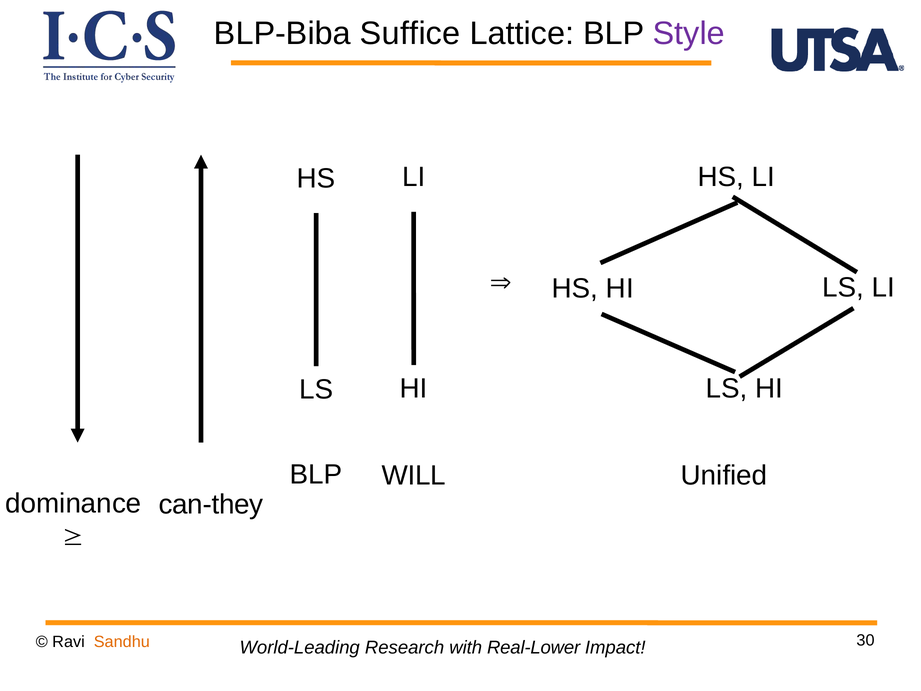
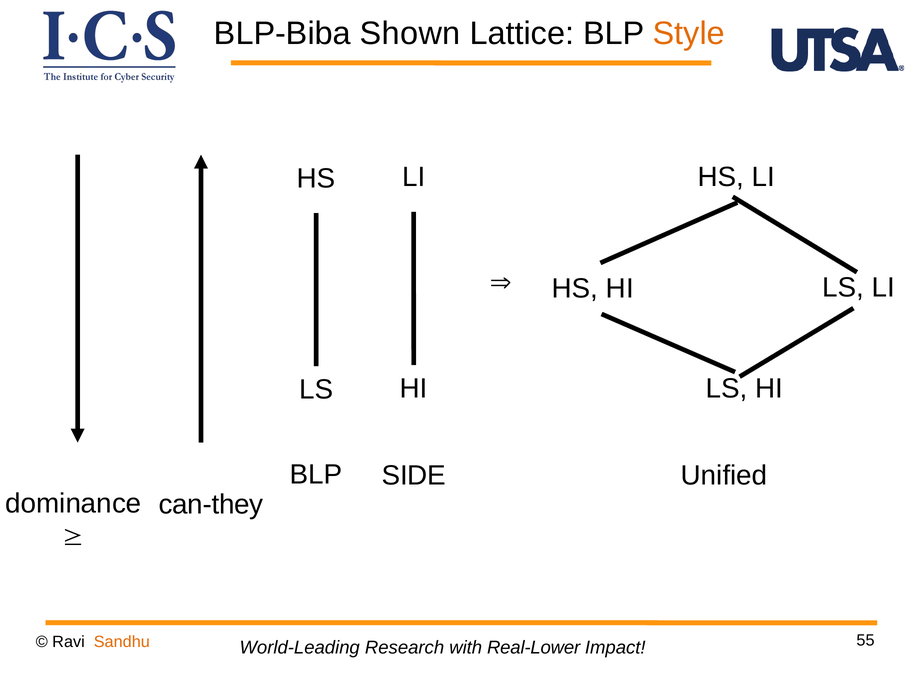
Suffice: Suffice -> Shown
Style colour: purple -> orange
WILL: WILL -> SIDE
30: 30 -> 55
